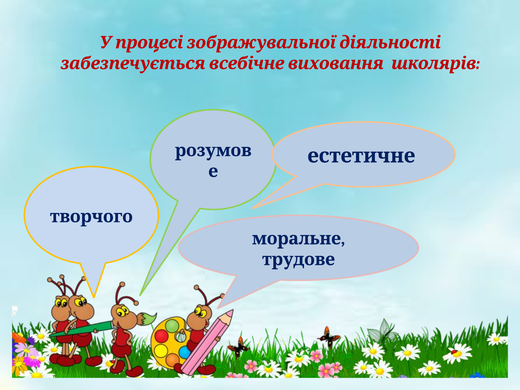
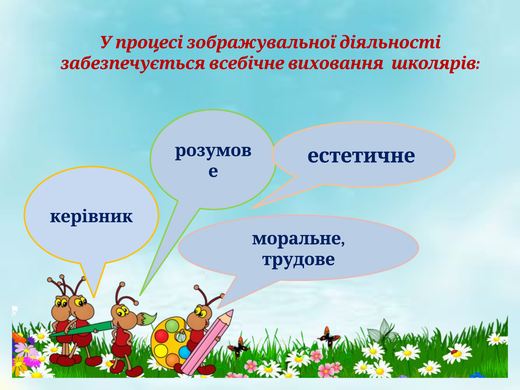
творчого: творчого -> керівник
